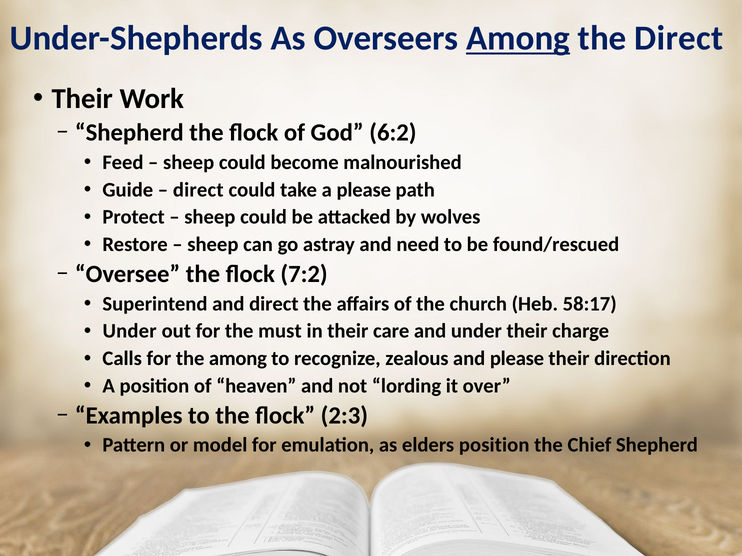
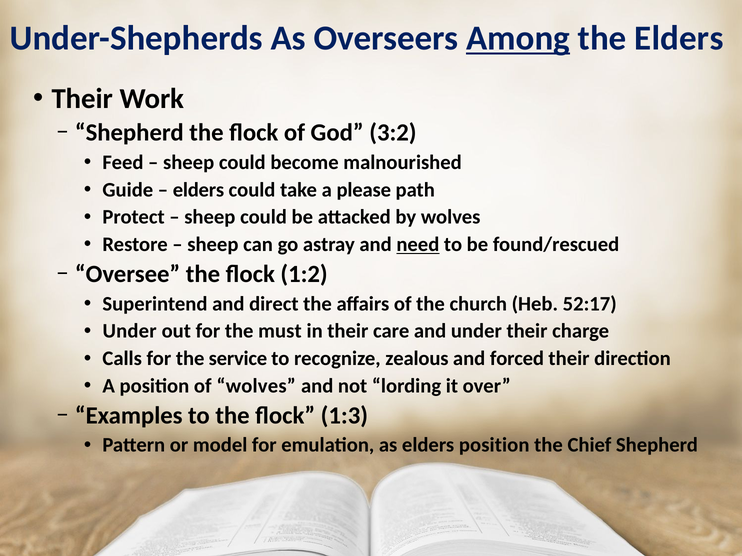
the Direct: Direct -> Elders
6:2: 6:2 -> 3:2
direct at (198, 190): direct -> elders
need underline: none -> present
7:2: 7:2 -> 1:2
58:17: 58:17 -> 52:17
the among: among -> service
and please: please -> forced
of heaven: heaven -> wolves
2:3: 2:3 -> 1:3
